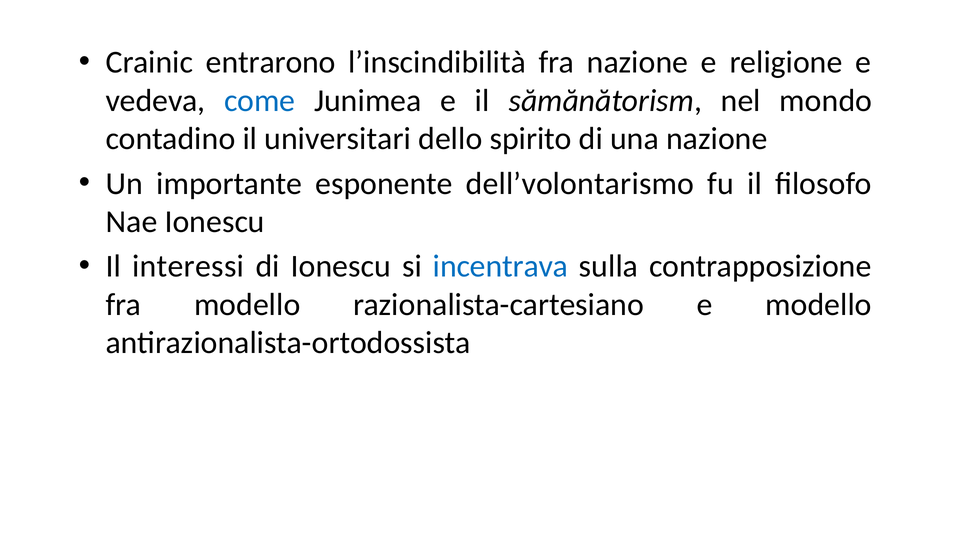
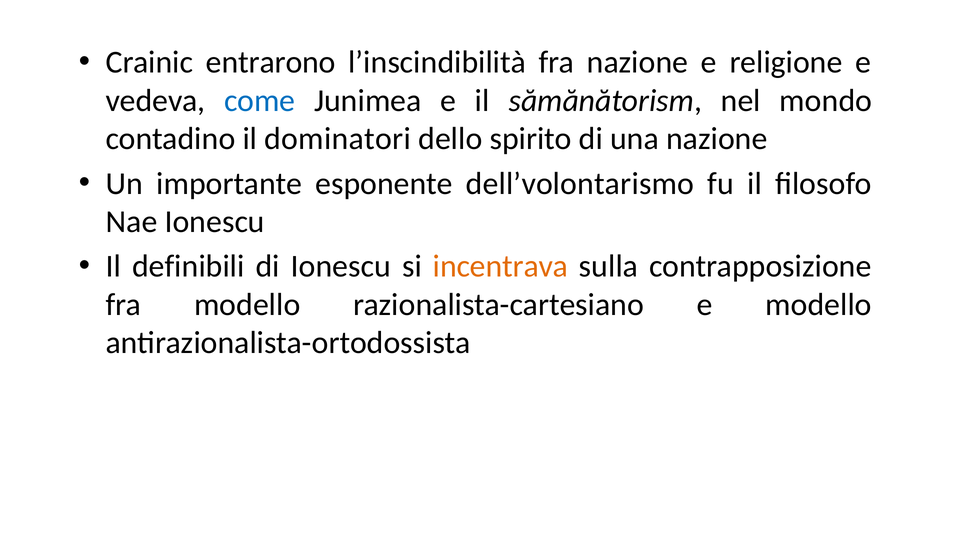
universitari: universitari -> dominatori
interessi: interessi -> definibili
incentrava colour: blue -> orange
